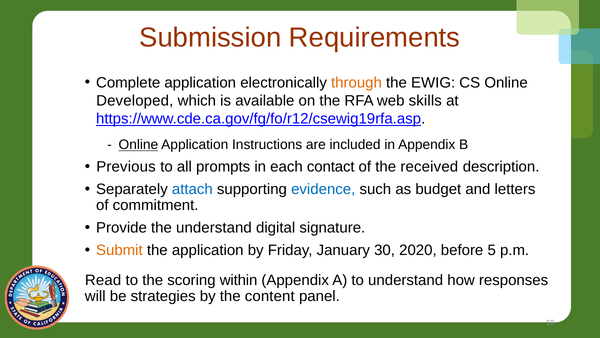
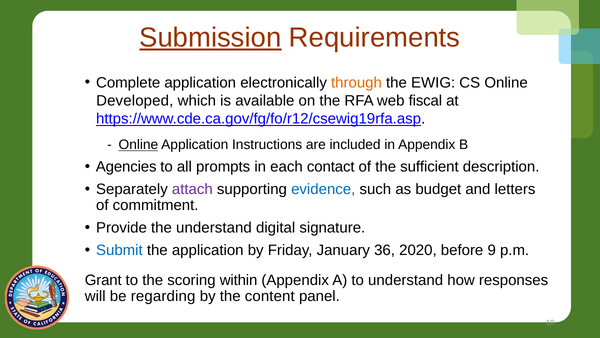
Submission underline: none -> present
skills: skills -> fiscal
Previous: Previous -> Agencies
received: received -> sufficient
attach colour: blue -> purple
Submit colour: orange -> blue
30: 30 -> 36
5: 5 -> 9
Read: Read -> Grant
strategies: strategies -> regarding
